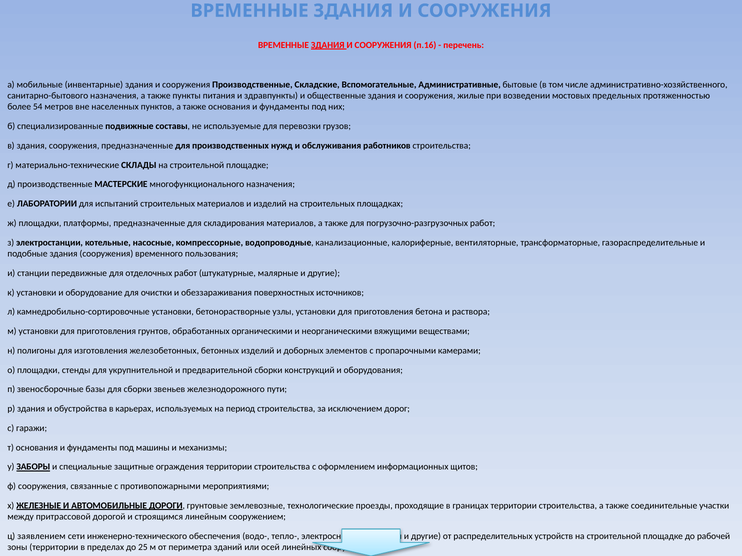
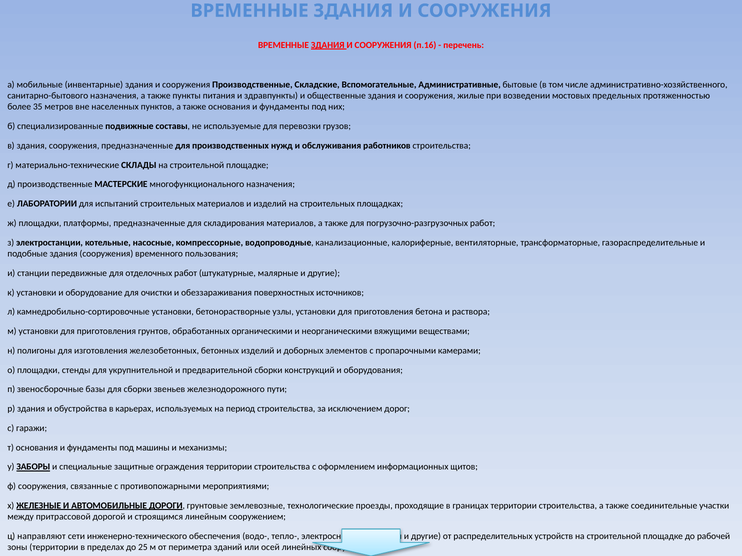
54: 54 -> 35
заявлением: заявлением -> направляют
